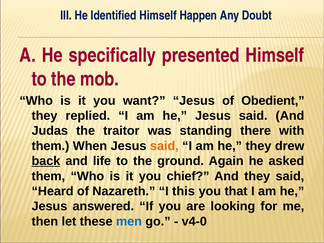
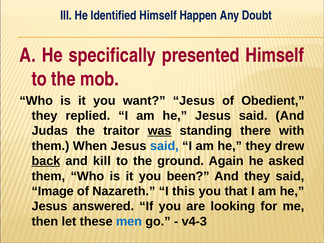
was underline: none -> present
said at (164, 146) colour: orange -> blue
life: life -> kill
chief: chief -> been
Heard: Heard -> Image
v4-0: v4-0 -> v4-3
